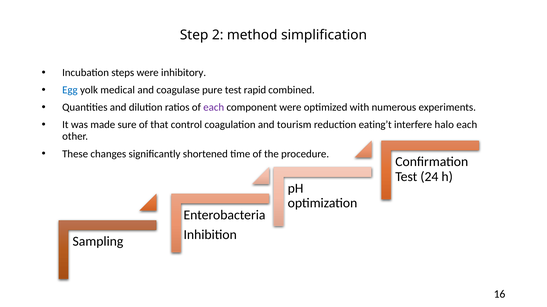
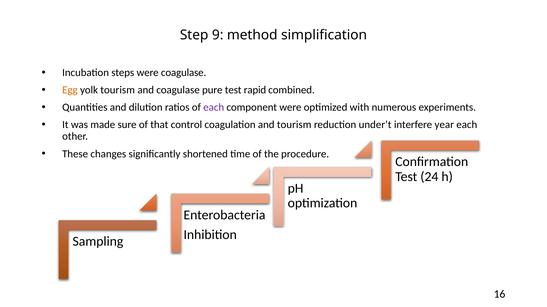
2: 2 -> 9
were inhibitory: inhibitory -> coagulase
Egg colour: blue -> orange
yolk medical: medical -> tourism
eating’t: eating’t -> under’t
halo: halo -> year
